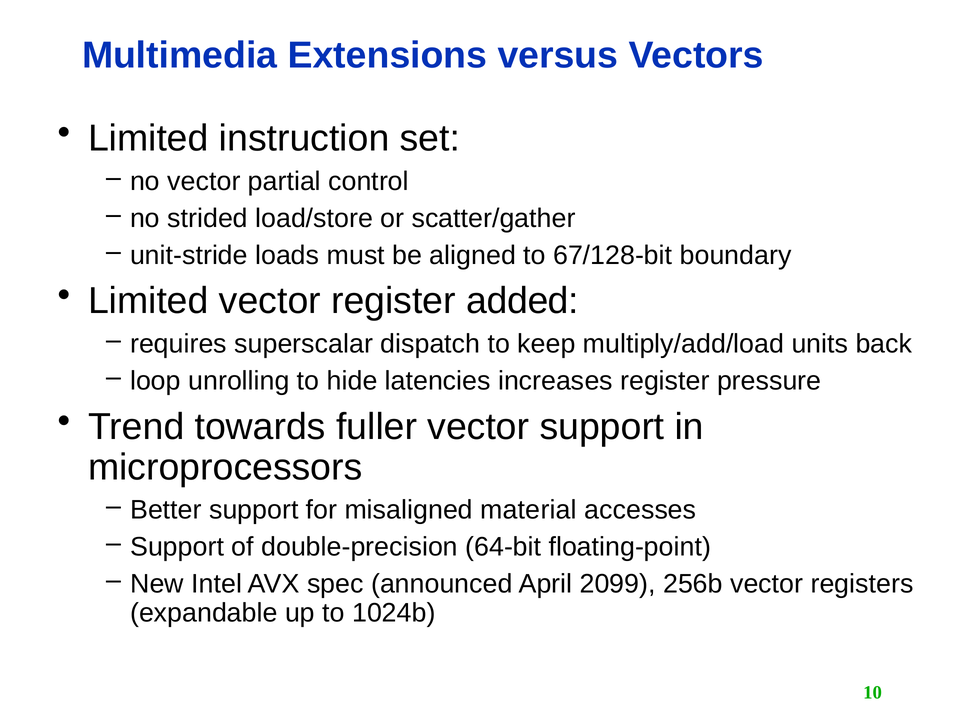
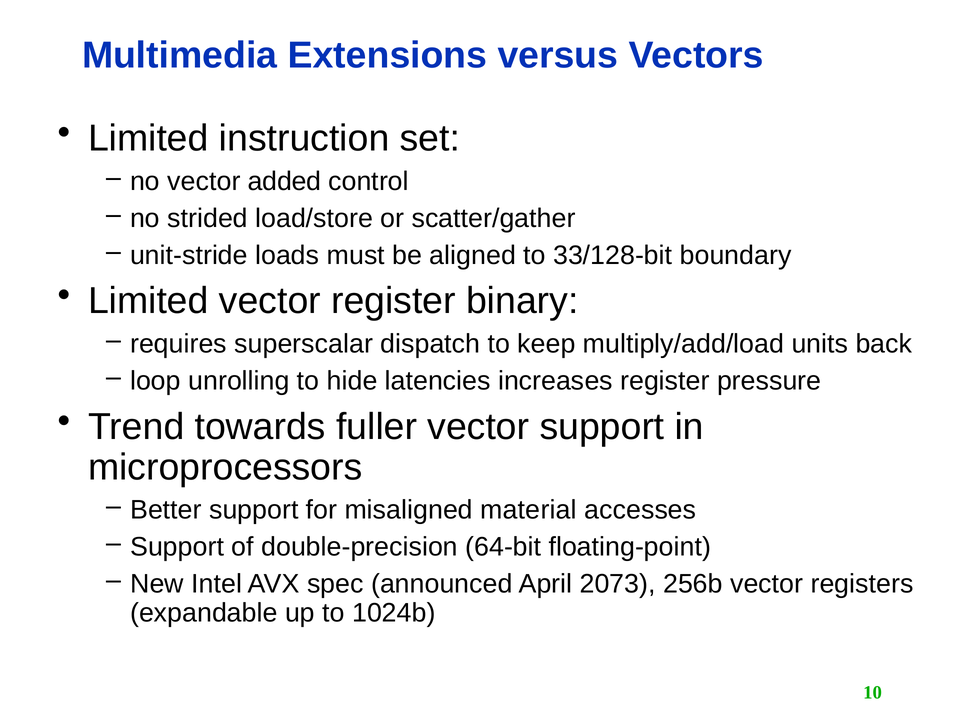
partial: partial -> added
67/128-bit: 67/128-bit -> 33/128-bit
added: added -> binary
2099: 2099 -> 2073
